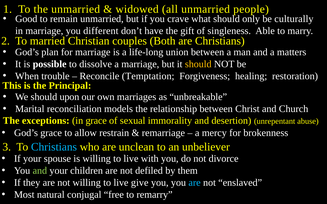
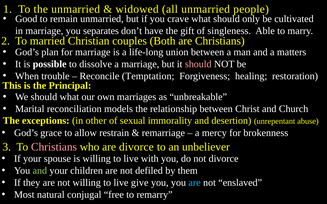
culturally: culturally -> cultivated
different: different -> separates
should at (198, 64) colour: yellow -> pink
should upon: upon -> what
in grace: grace -> other
Christians at (54, 147) colour: light blue -> pink
are unclean: unclean -> divorce
